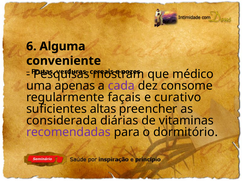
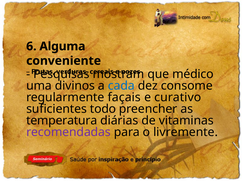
apenas: apenas -> divinos
cada colour: purple -> blue
altas: altas -> todo
considerada: considerada -> temperatura
dormitório: dormitório -> livremente
